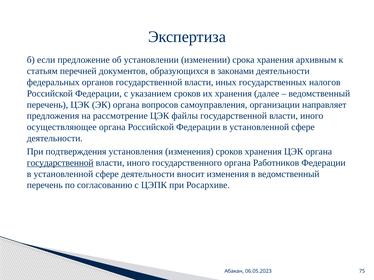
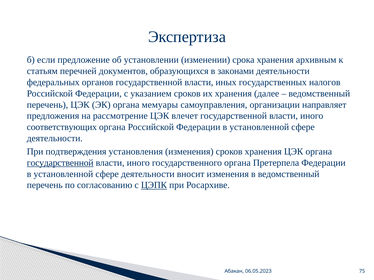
вопросов: вопросов -> мемуары
файлы: файлы -> влечет
осуществляющее: осуществляющее -> соответствующих
Работников: Работников -> Претерпела
ЦЭПК underline: none -> present
